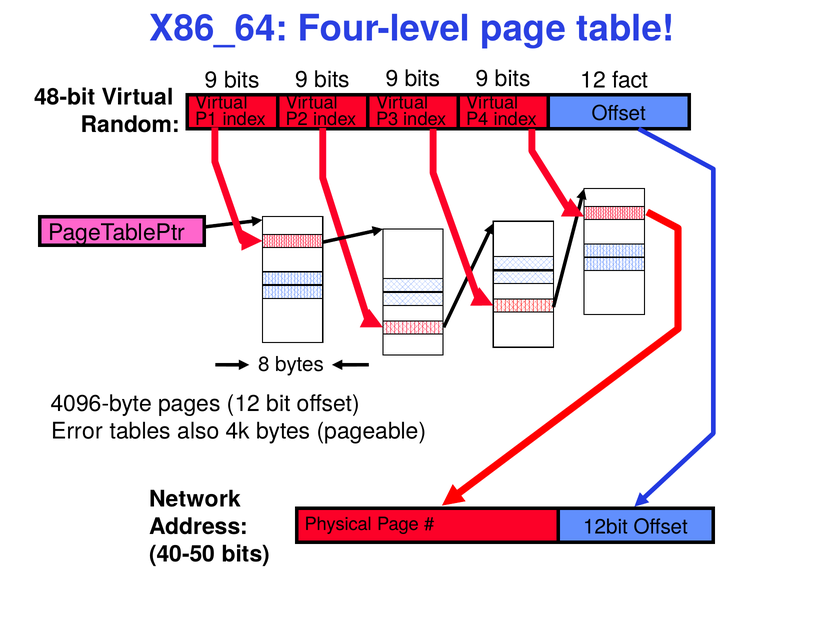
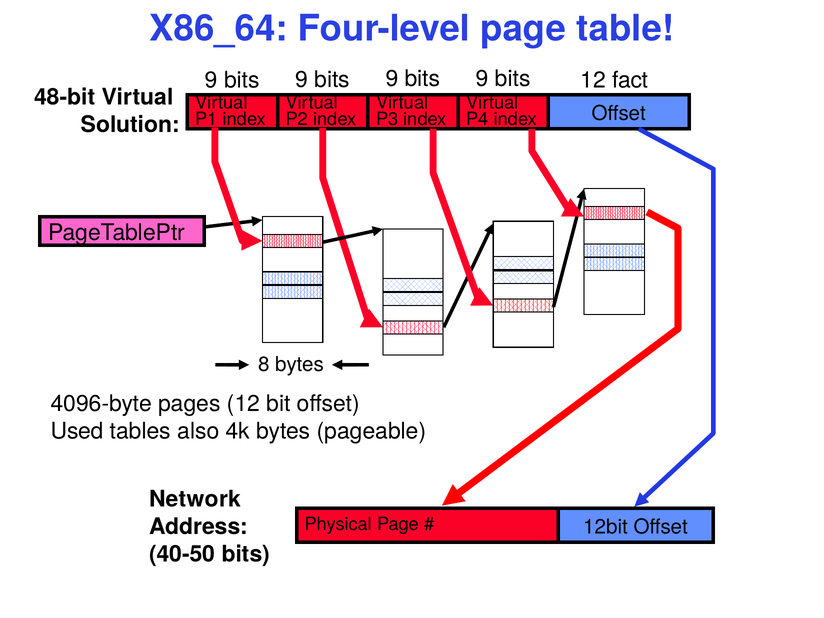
Random: Random -> Solution
Error: Error -> Used
